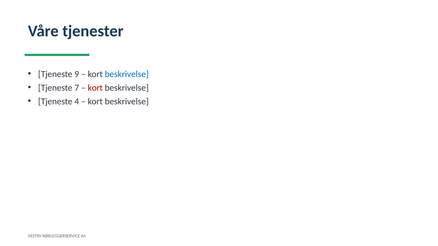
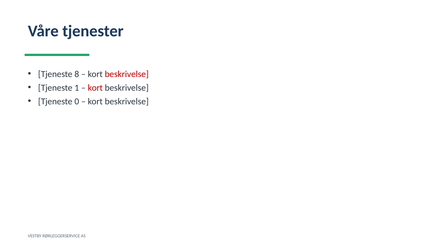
9: 9 -> 8
beskrivelse at (127, 74) colour: blue -> red
7: 7 -> 1
4: 4 -> 0
